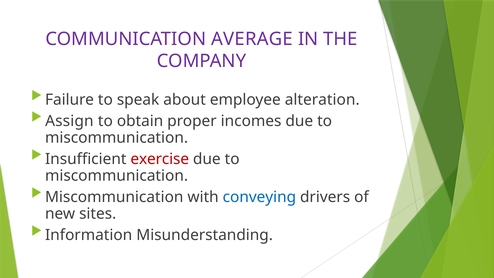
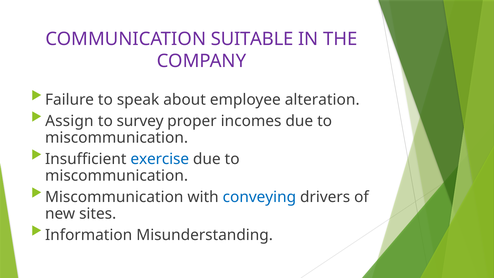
AVERAGE: AVERAGE -> SUITABLE
obtain: obtain -> survey
exercise colour: red -> blue
